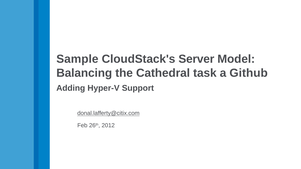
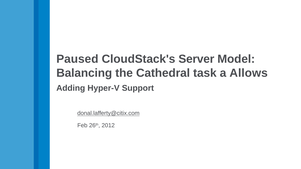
Sample: Sample -> Paused
Github: Github -> Allows
